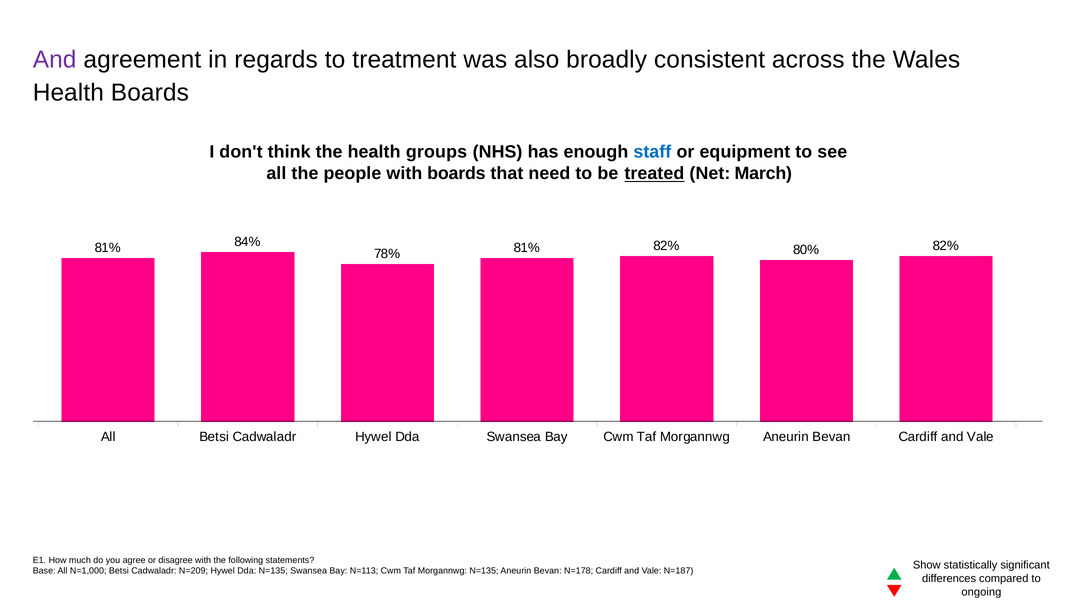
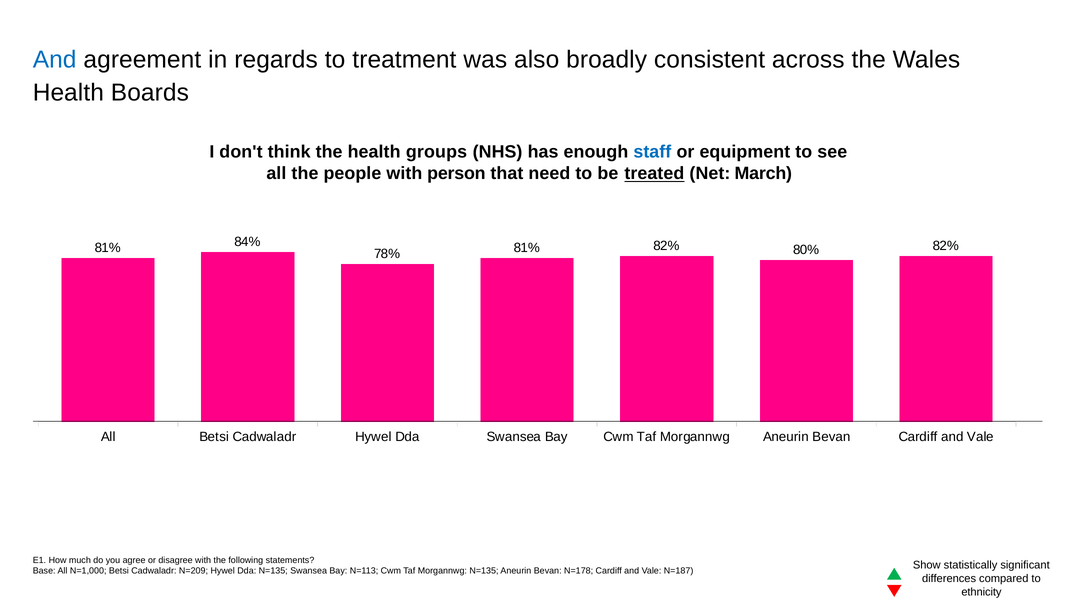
And at (55, 60) colour: purple -> blue
with boards: boards -> person
ongoing: ongoing -> ethnicity
